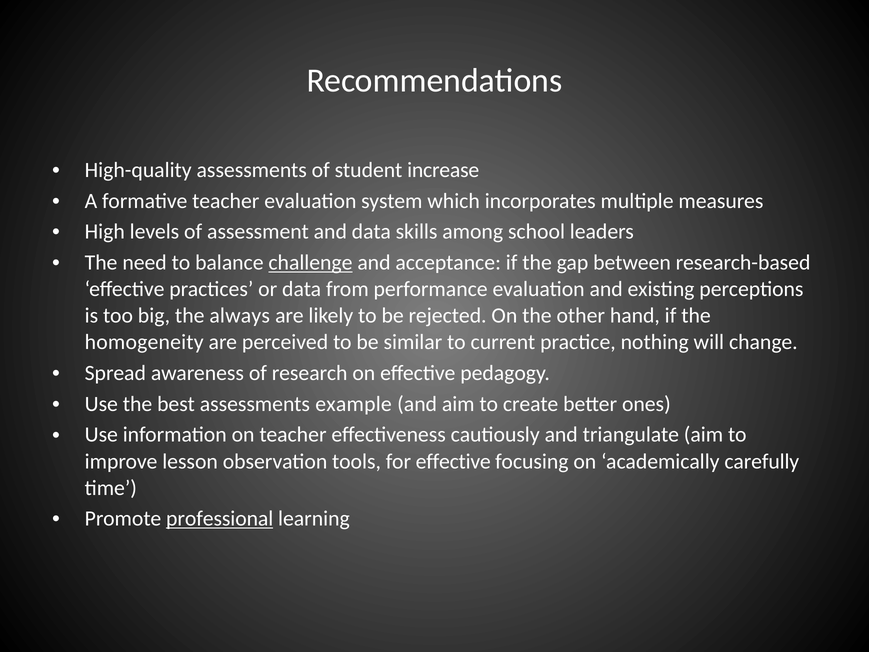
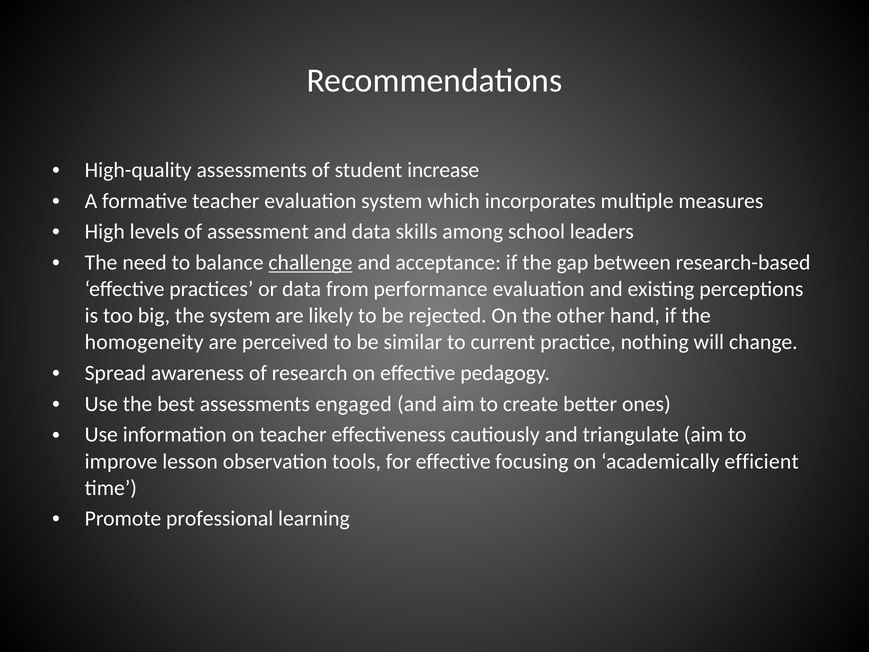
the always: always -> system
example: example -> engaged
carefully: carefully -> efficient
professional underline: present -> none
